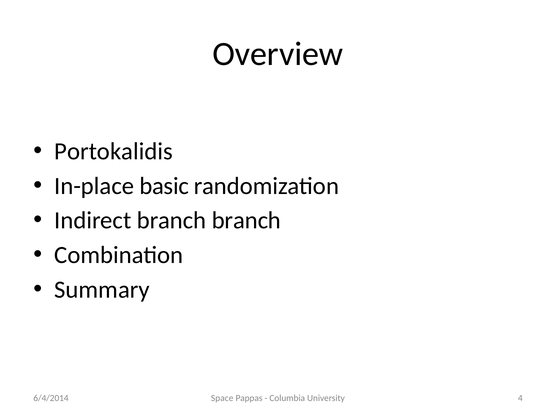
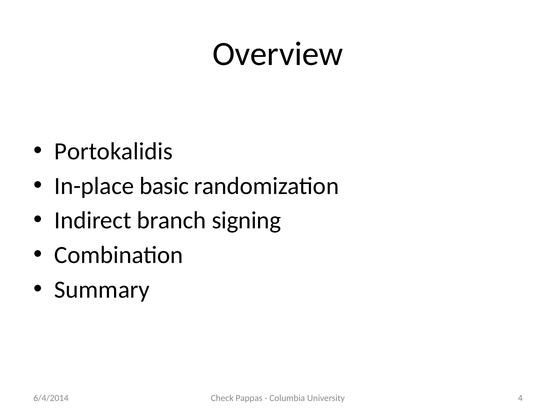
branch branch: branch -> signing
Space: Space -> Check
